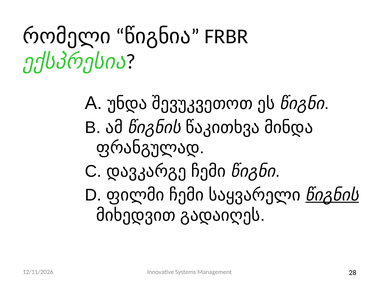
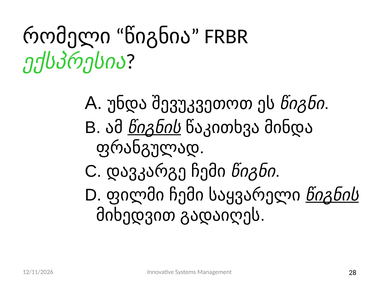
წიგნის at (154, 127) underline: none -> present
